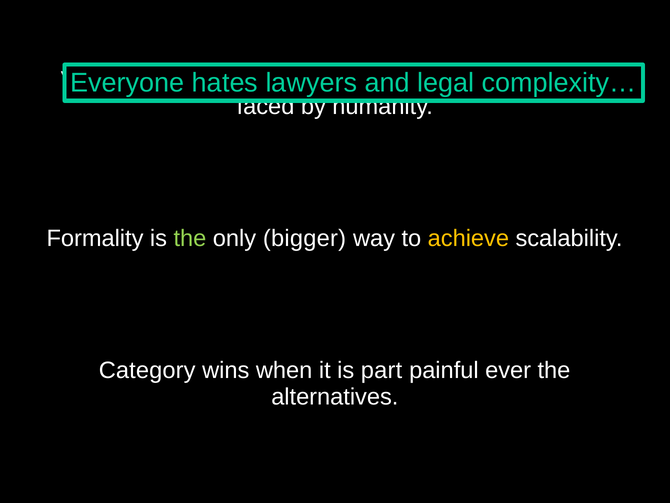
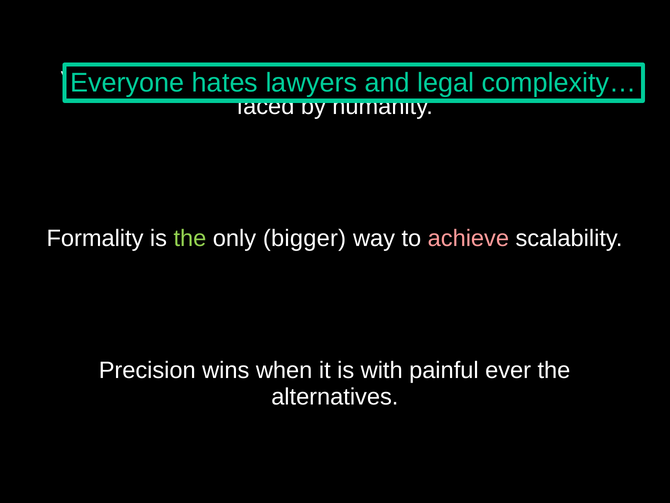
achieve colour: yellow -> pink
Category: Category -> Precision
part: part -> with
